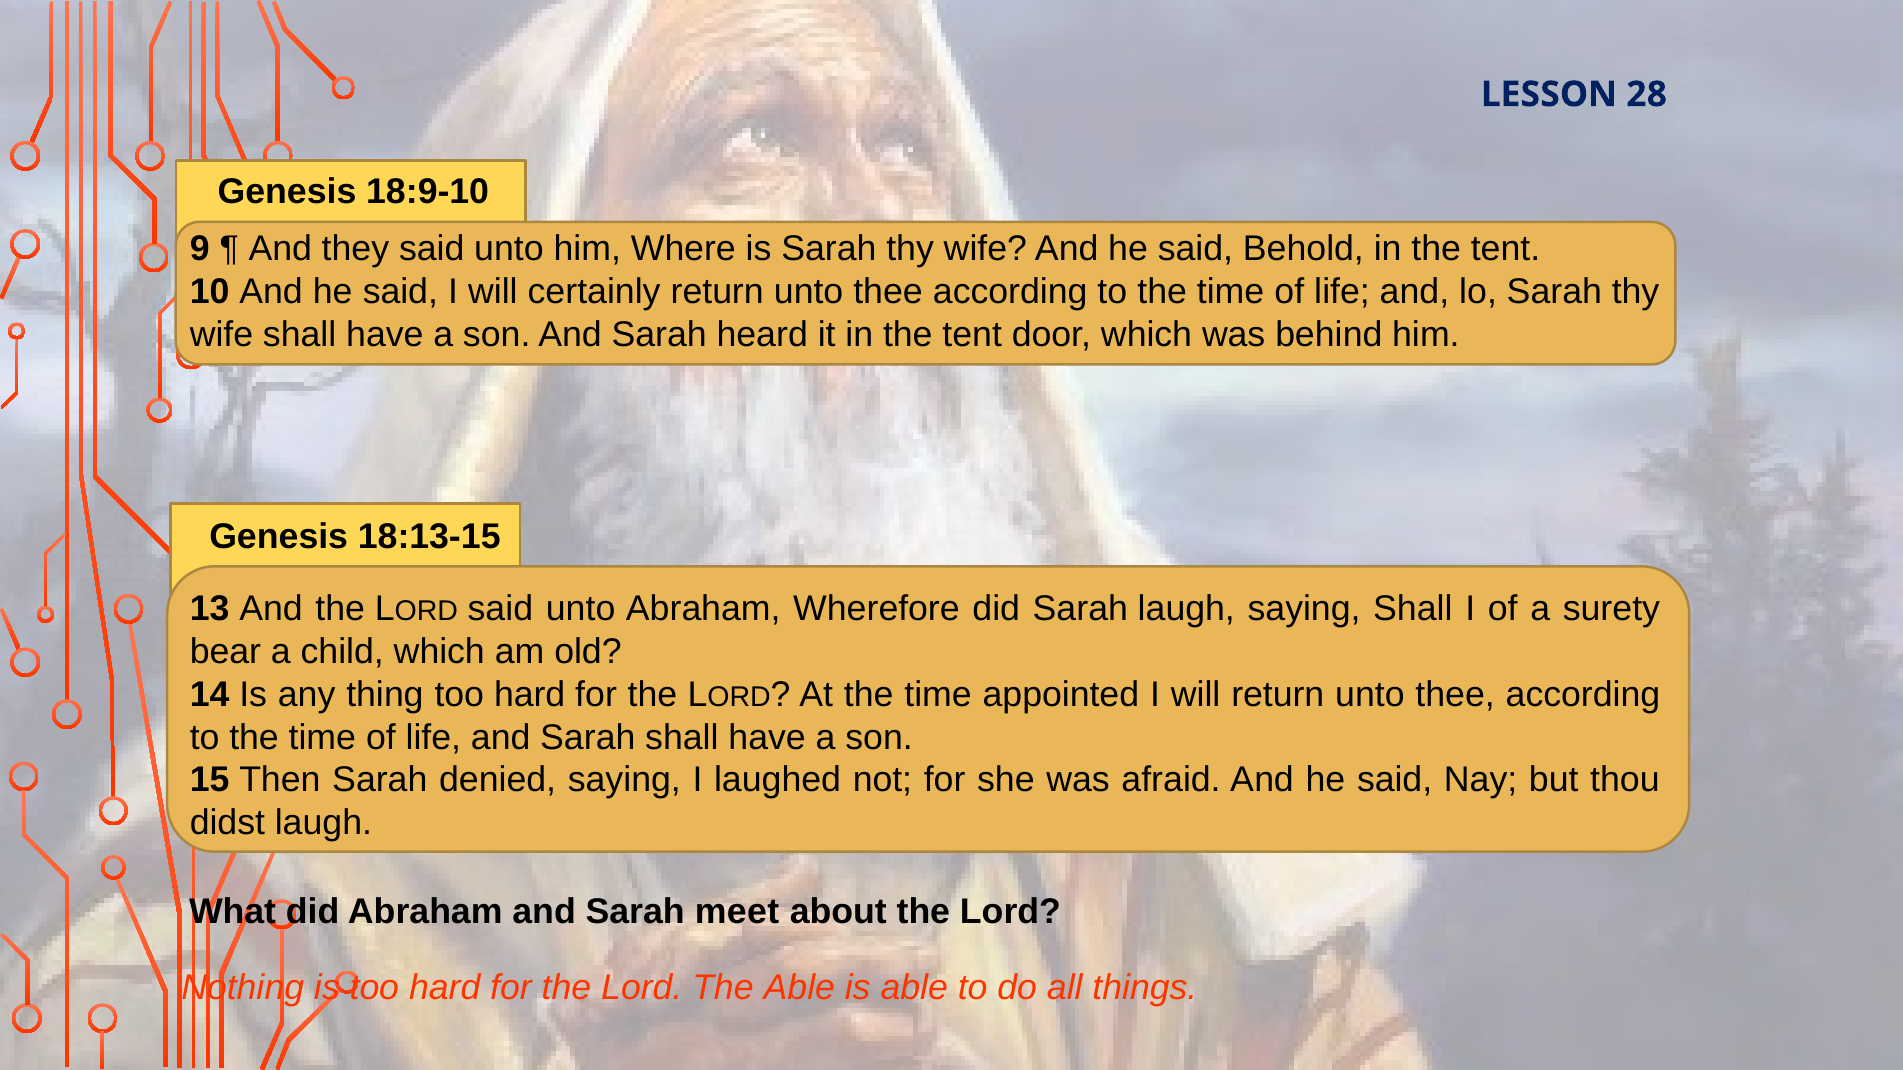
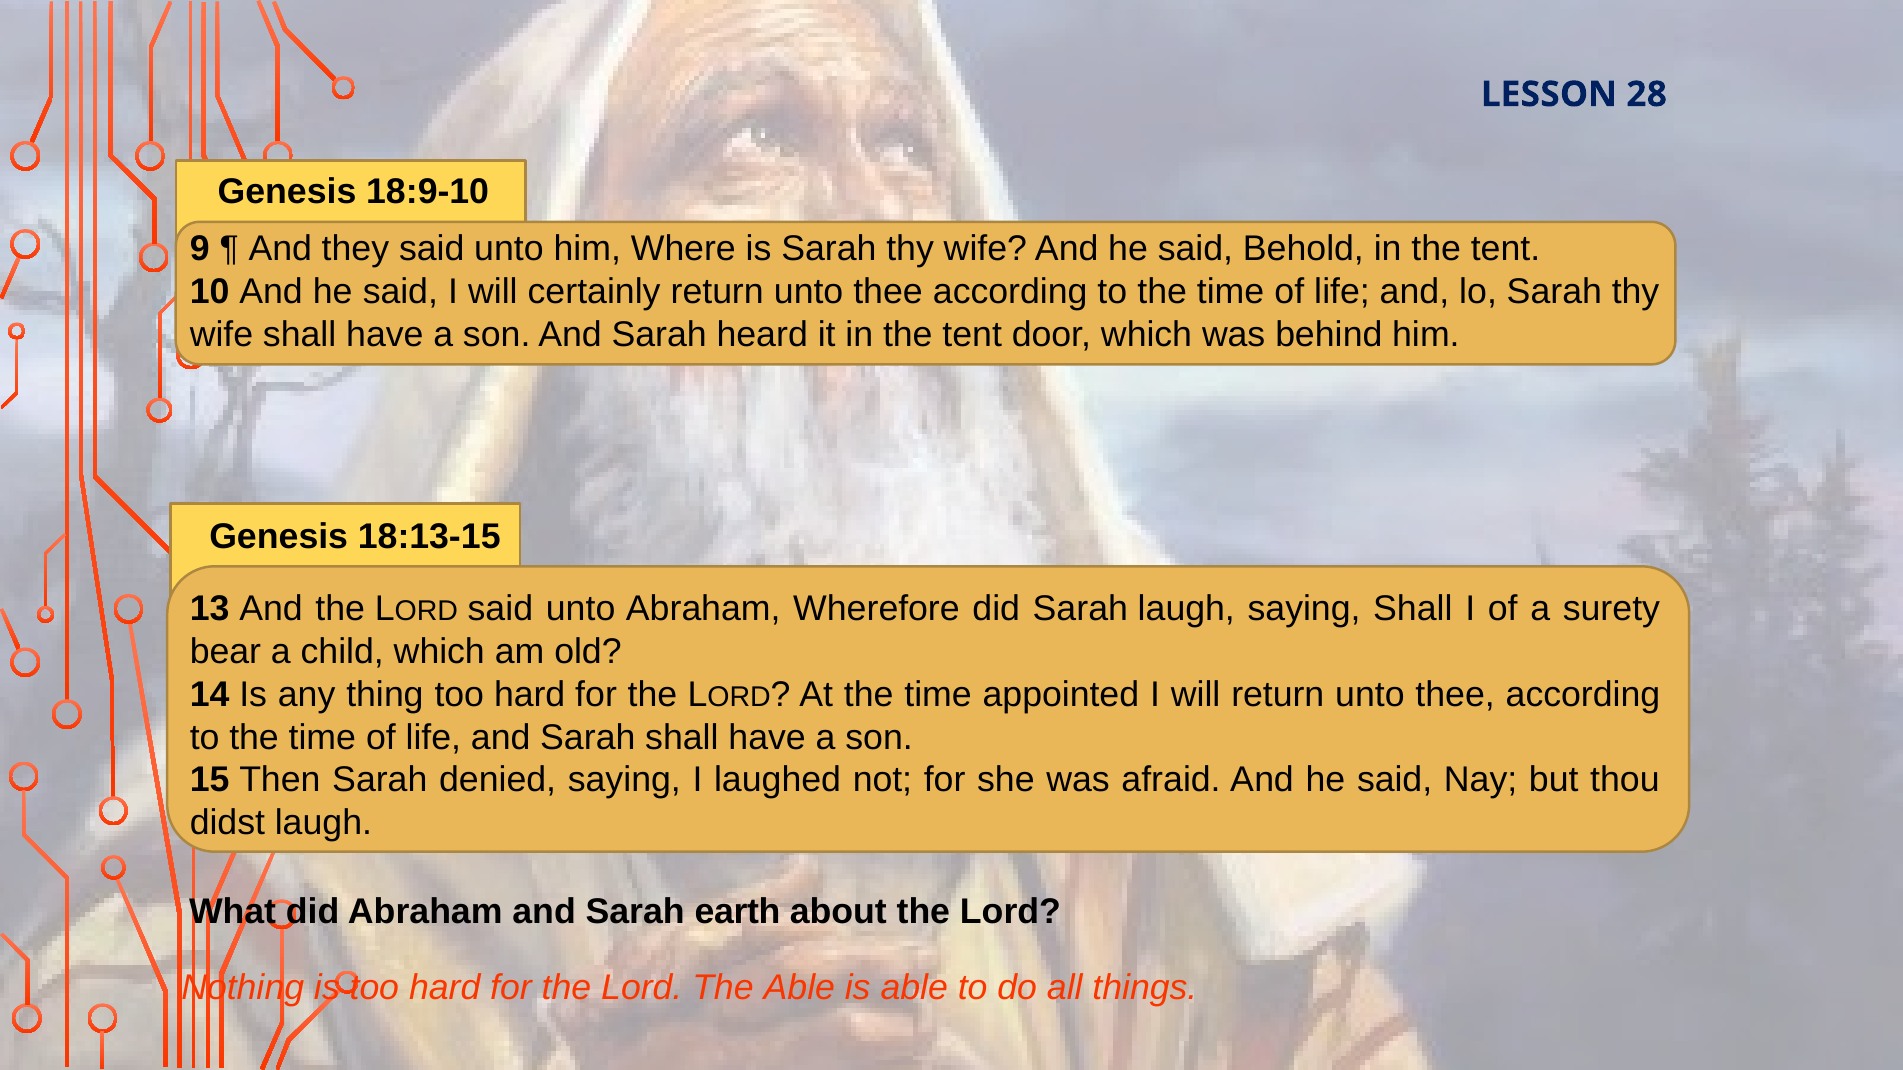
meet: meet -> earth
